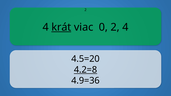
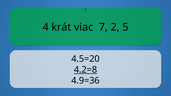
krát underline: present -> none
0: 0 -> 7
2 4: 4 -> 5
